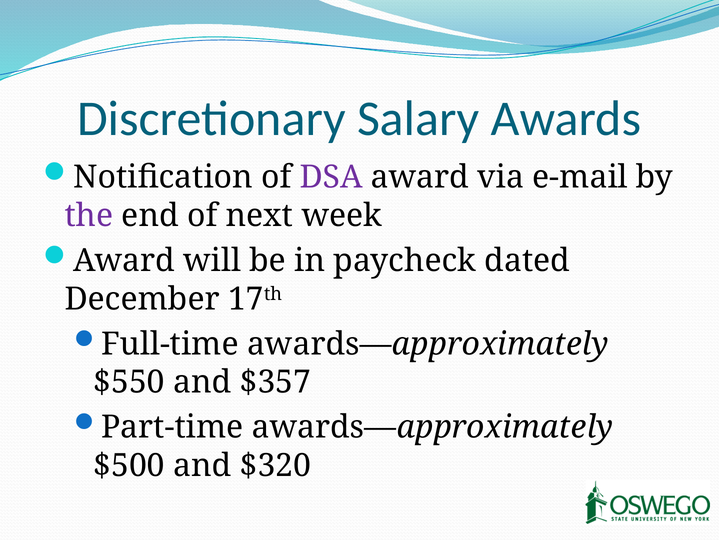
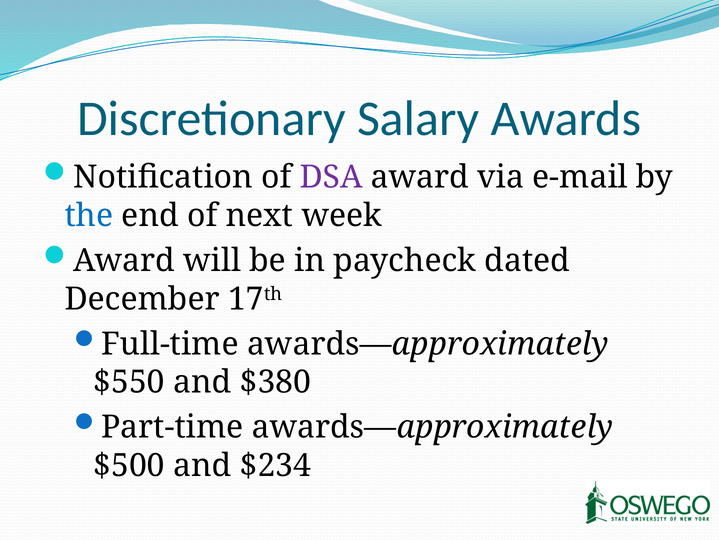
the colour: purple -> blue
$357: $357 -> $380
$320: $320 -> $234
